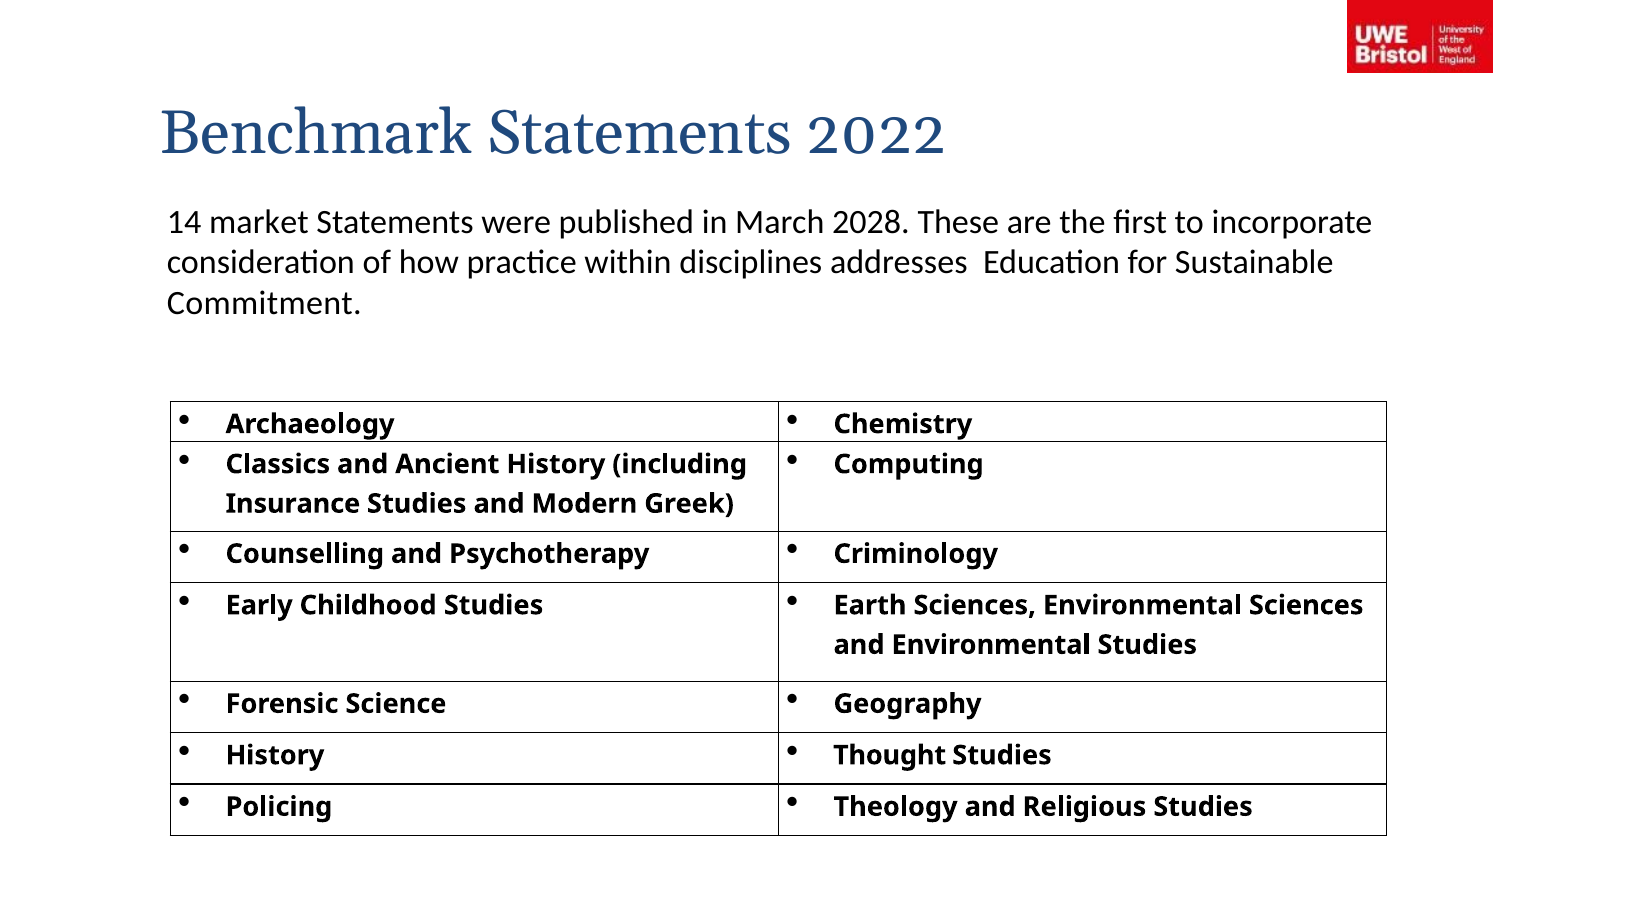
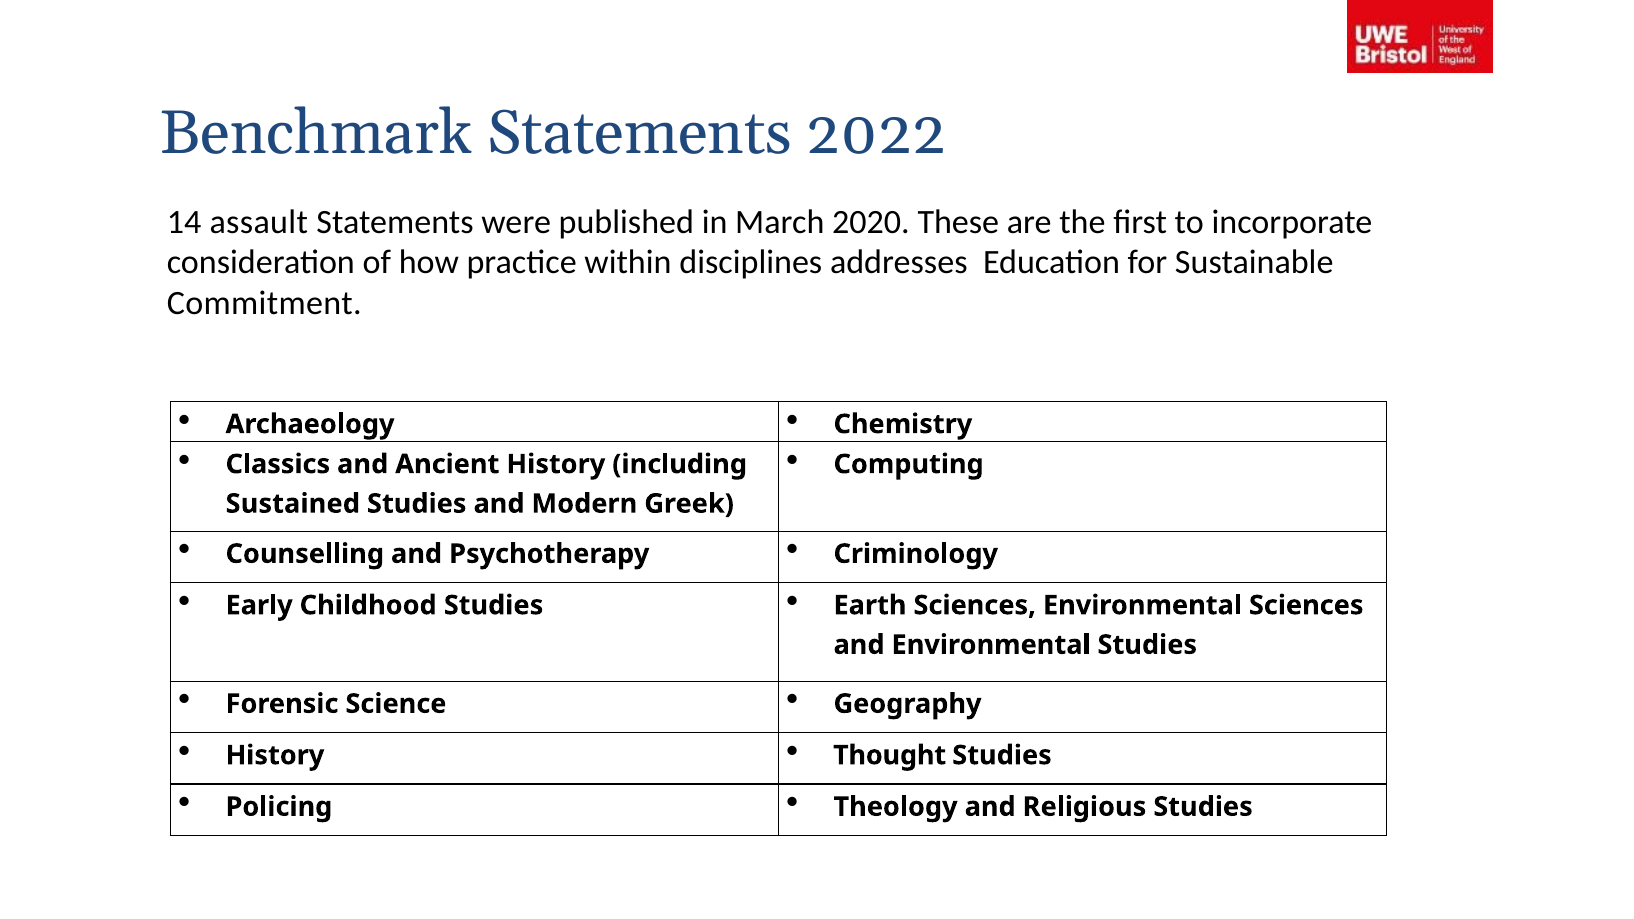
market: market -> assault
2028: 2028 -> 2020
Insurance: Insurance -> Sustained
